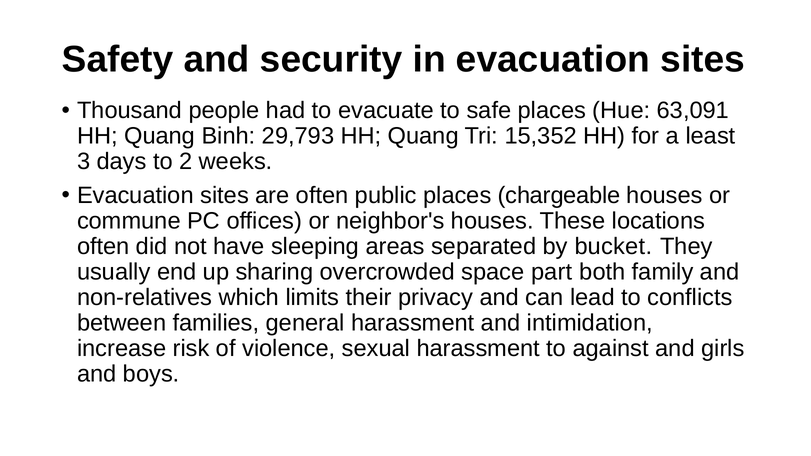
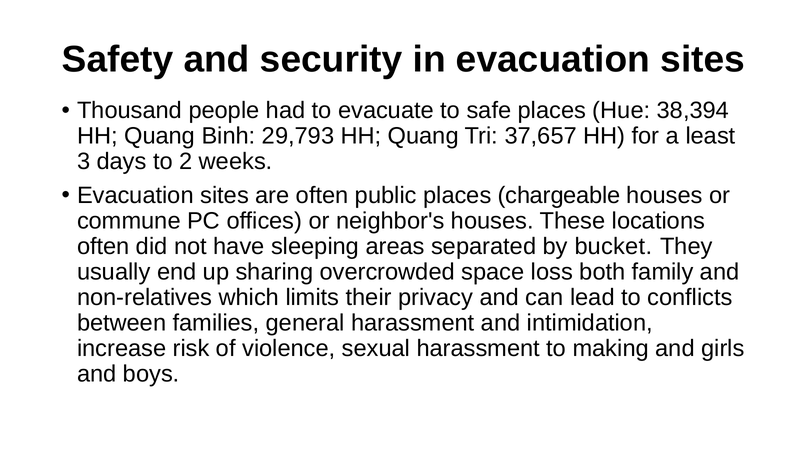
63,091: 63,091 -> 38,394
15,352: 15,352 -> 37,657
part: part -> loss
against: against -> making
